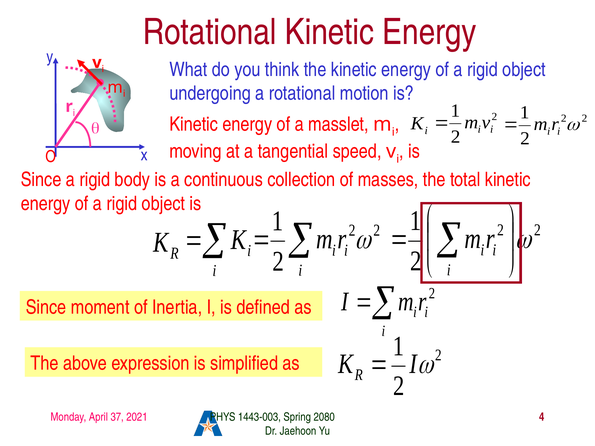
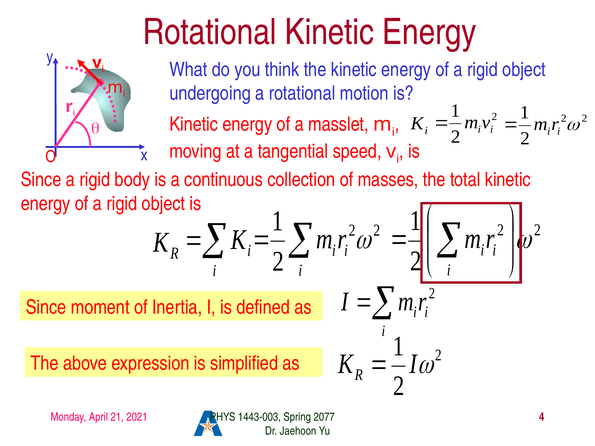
37: 37 -> 21
2080: 2080 -> 2077
